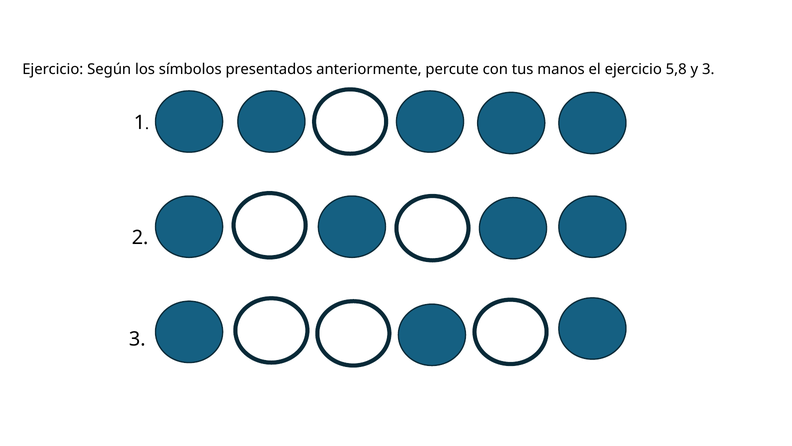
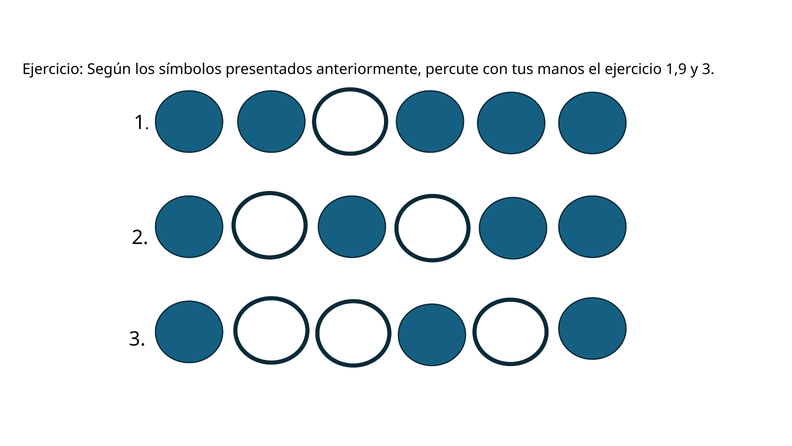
5,8: 5,8 -> 1,9
